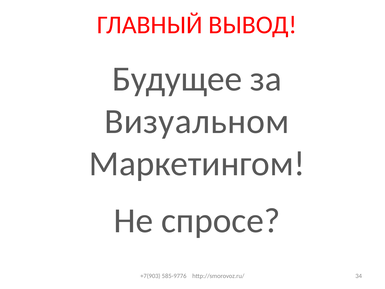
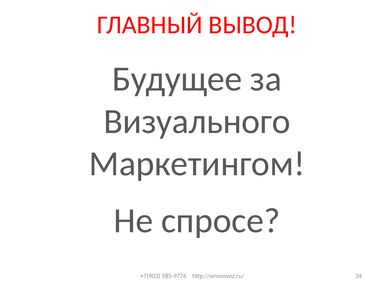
Визуальном: Визуальном -> Визуального
